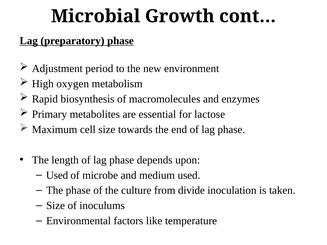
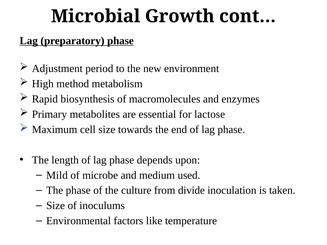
oxygen: oxygen -> method
Used at (57, 175): Used -> Mild
